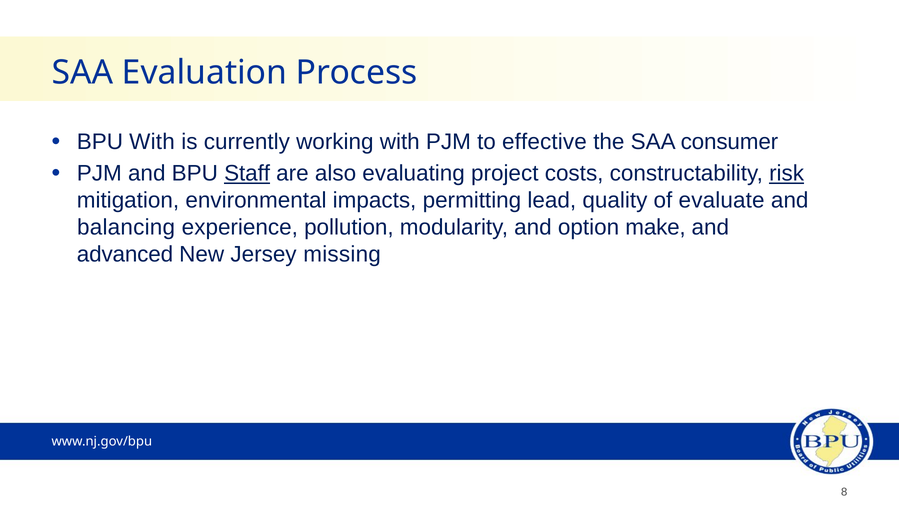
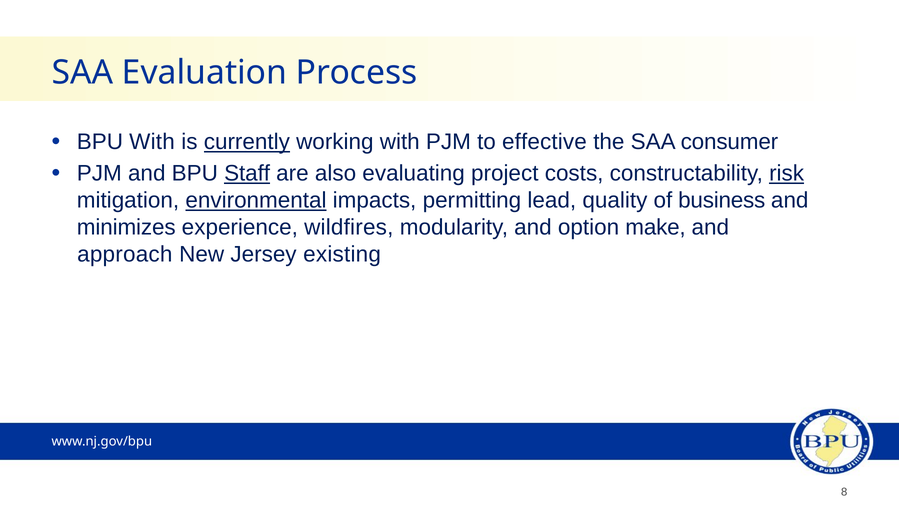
currently underline: none -> present
environmental underline: none -> present
evaluate: evaluate -> business
balancing: balancing -> minimizes
pollution: pollution -> wildfires
advanced: advanced -> approach
missing: missing -> existing
